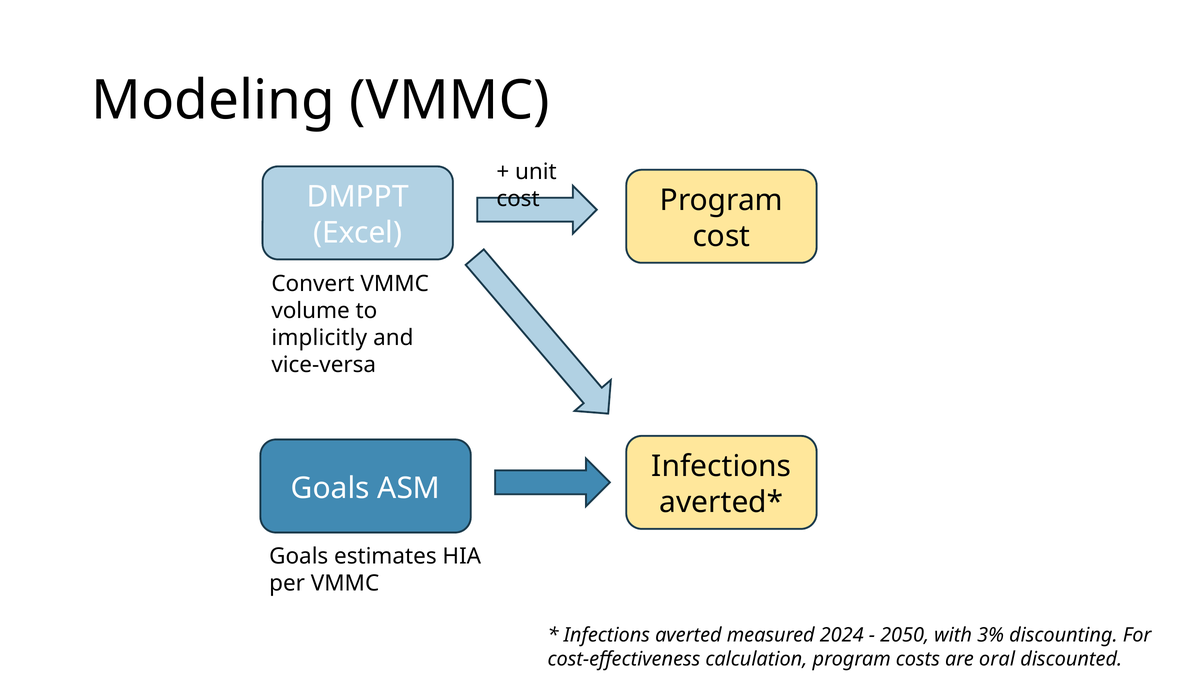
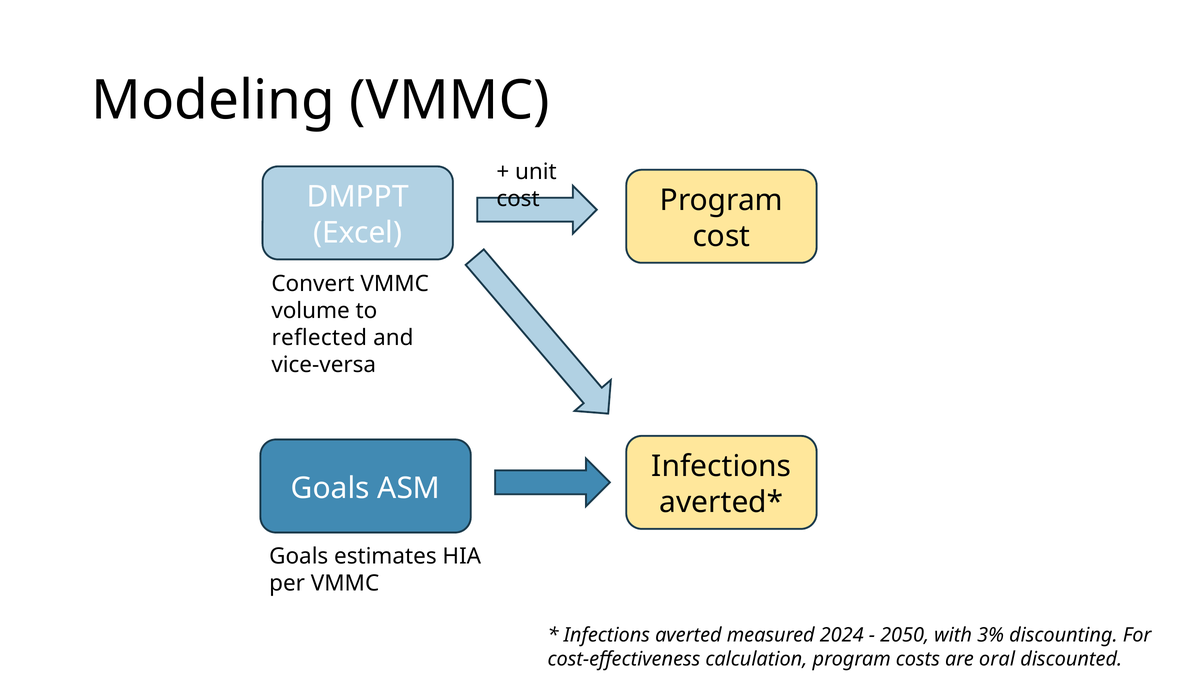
implicitly: implicitly -> reflected
